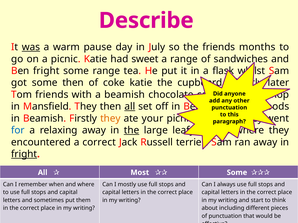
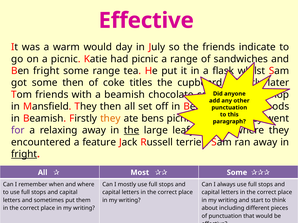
Describe at (146, 21): Describe -> Effective
was underline: present -> none
warm pause: pause -> would
months: months -> indicate
had sweet: sweet -> picnic
coke katie: katie -> titles
all at (130, 107) underline: present -> none
ate your: your -> bens
for colour: blue -> purple
a correct: correct -> feature
